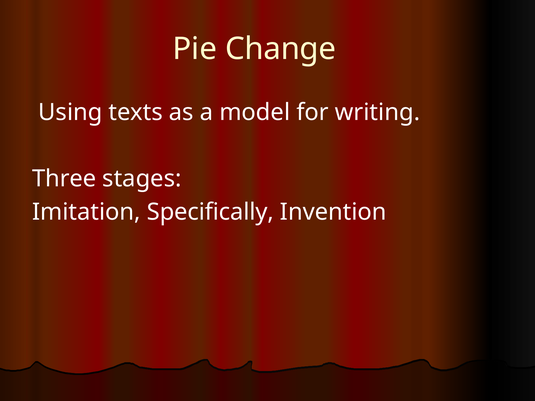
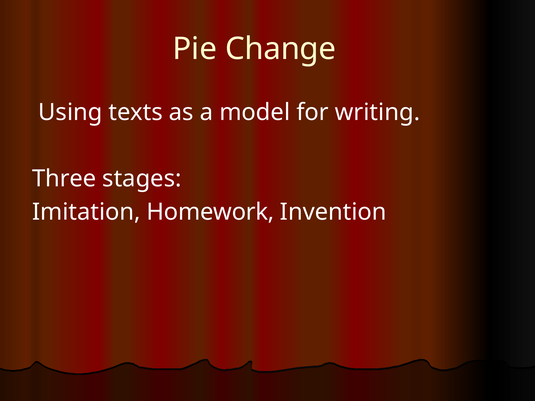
Specifically: Specifically -> Homework
